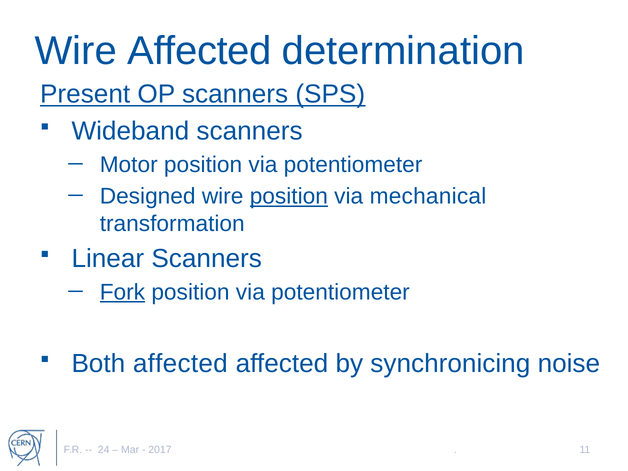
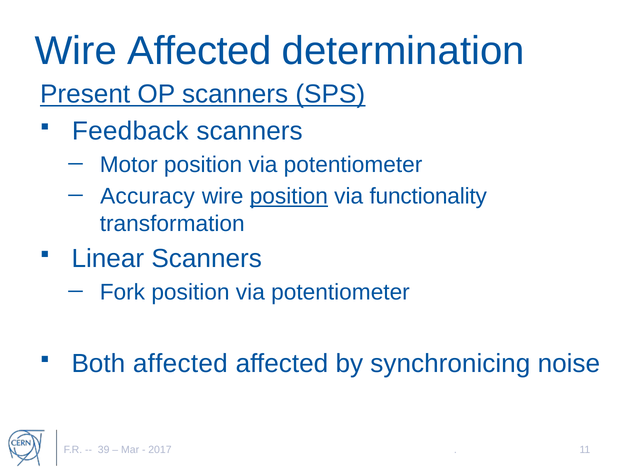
Wideband: Wideband -> Feedback
Designed: Designed -> Accuracy
mechanical: mechanical -> functionality
Fork underline: present -> none
24: 24 -> 39
